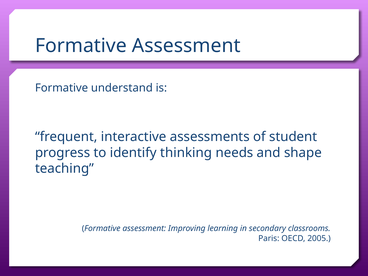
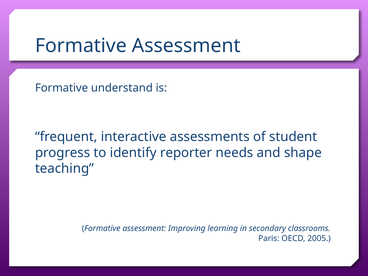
thinking: thinking -> reporter
